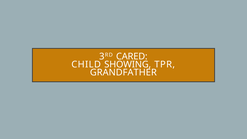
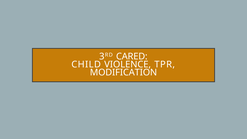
SHOWING: SHOWING -> VIOLENCE
GRANDFATHER: GRANDFATHER -> MODIFICATION
